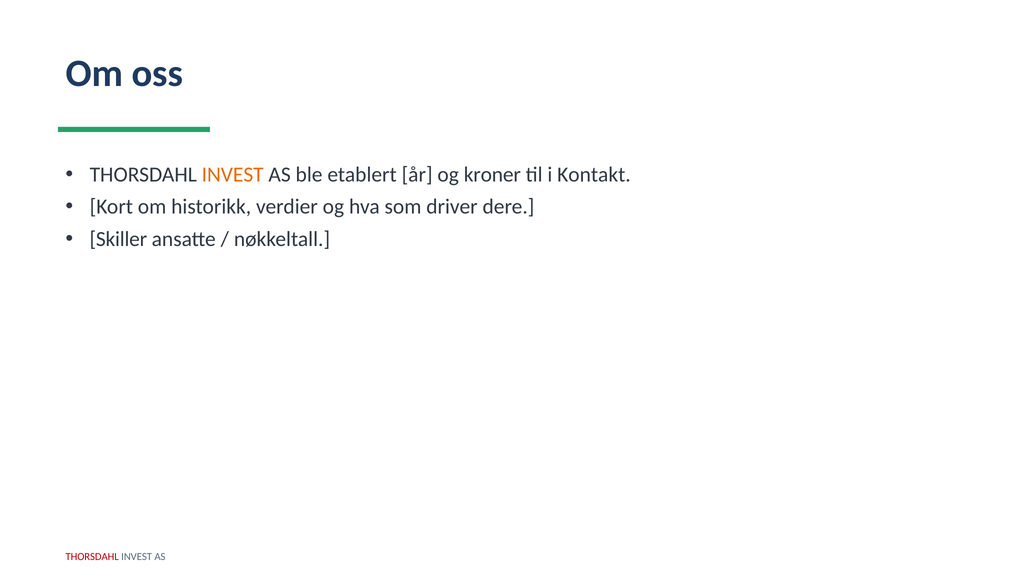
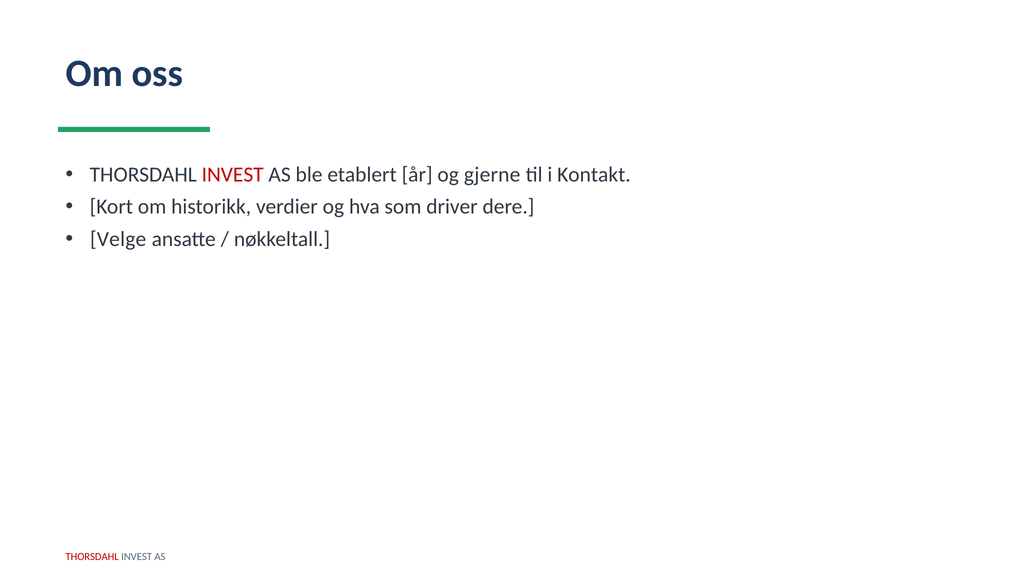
INVEST at (233, 174) colour: orange -> red
kroner: kroner -> gjerne
Skiller: Skiller -> Velge
